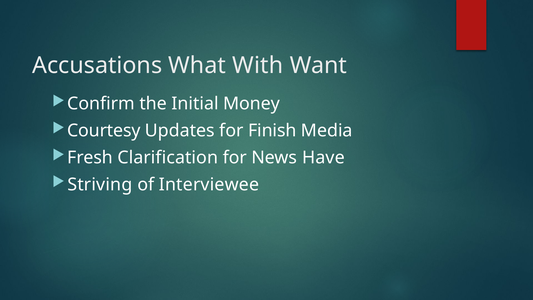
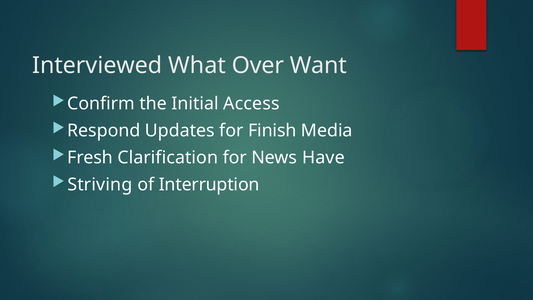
Accusations: Accusations -> Interviewed
With: With -> Over
Money: Money -> Access
Courtesy: Courtesy -> Respond
Interviewee: Interviewee -> Interruption
